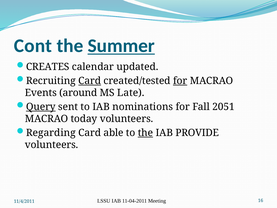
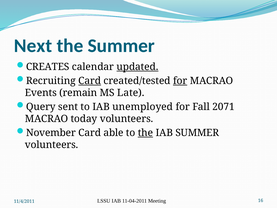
Cont: Cont -> Next
Summer at (121, 46) underline: present -> none
updated underline: none -> present
around: around -> remain
Query underline: present -> none
nominations: nominations -> unemployed
2051: 2051 -> 2071
Regarding: Regarding -> November
IAB PROVIDE: PROVIDE -> SUMMER
